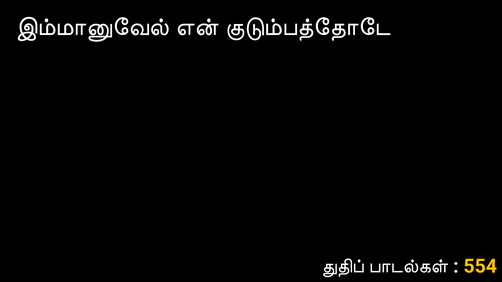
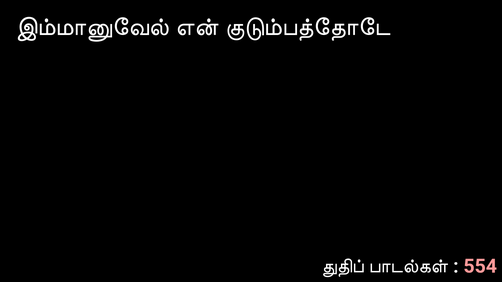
554 colour: yellow -> pink
